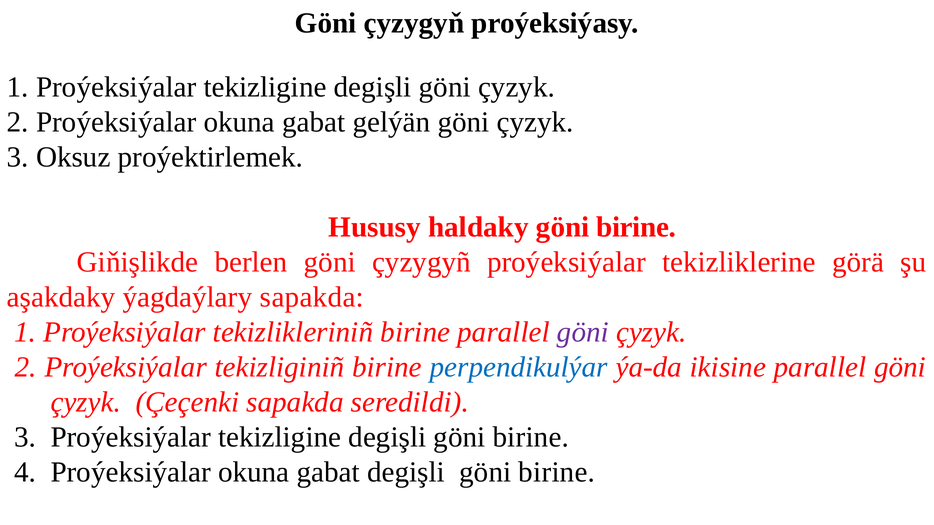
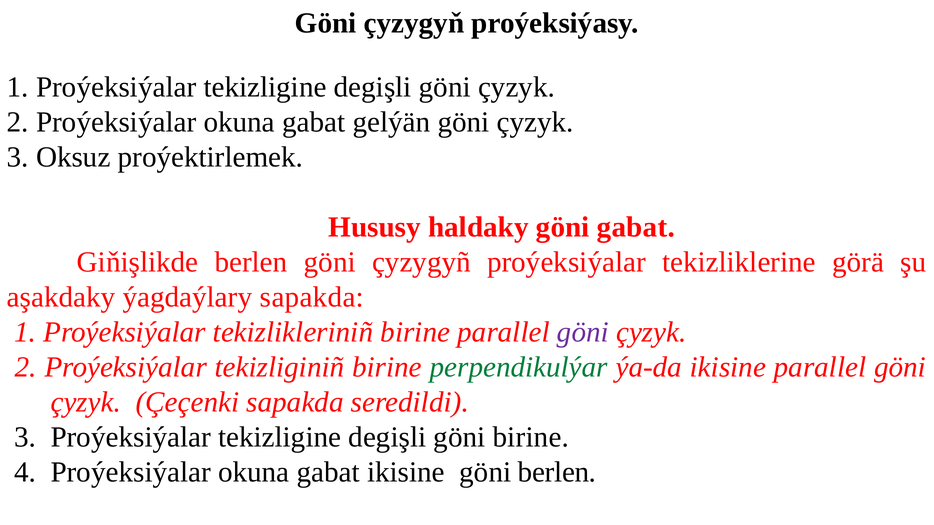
haldaky göni birine: birine -> gabat
perpendikulýar colour: blue -> green
gabat degişli: degişli -> ikisine
birine at (557, 472): birine -> berlen
